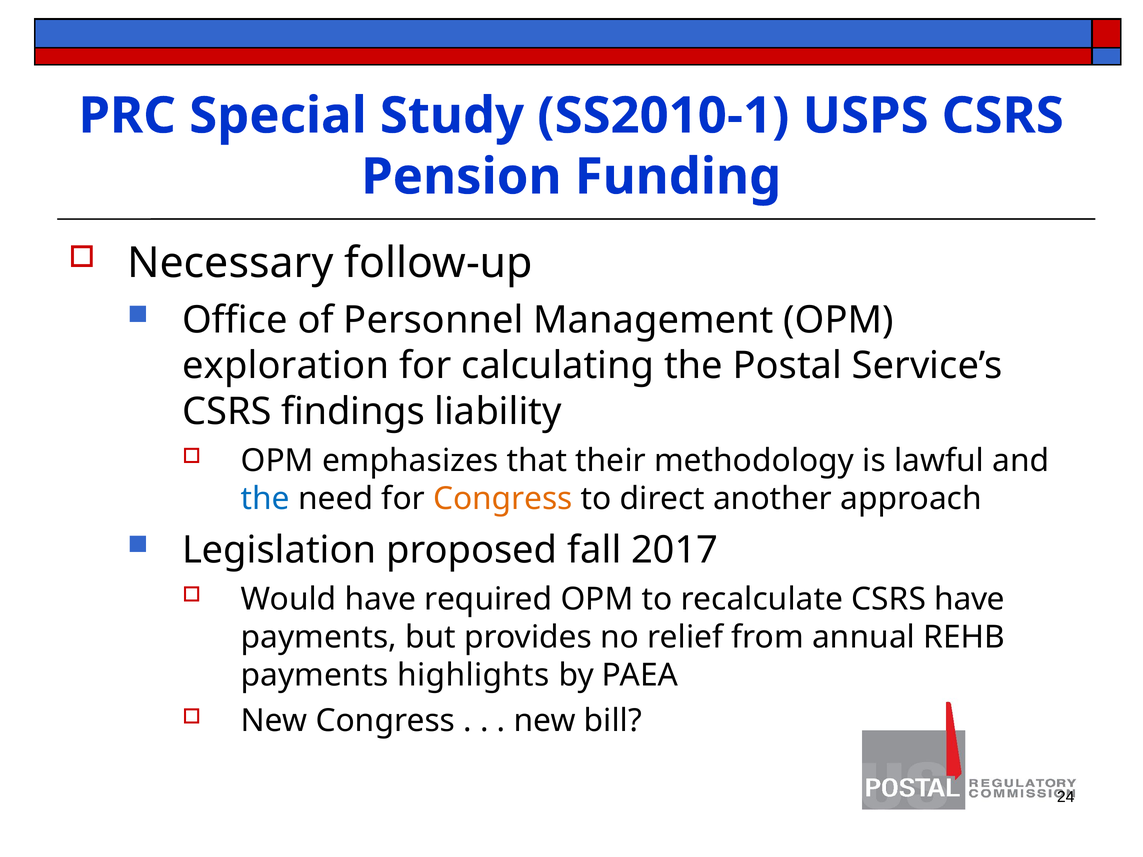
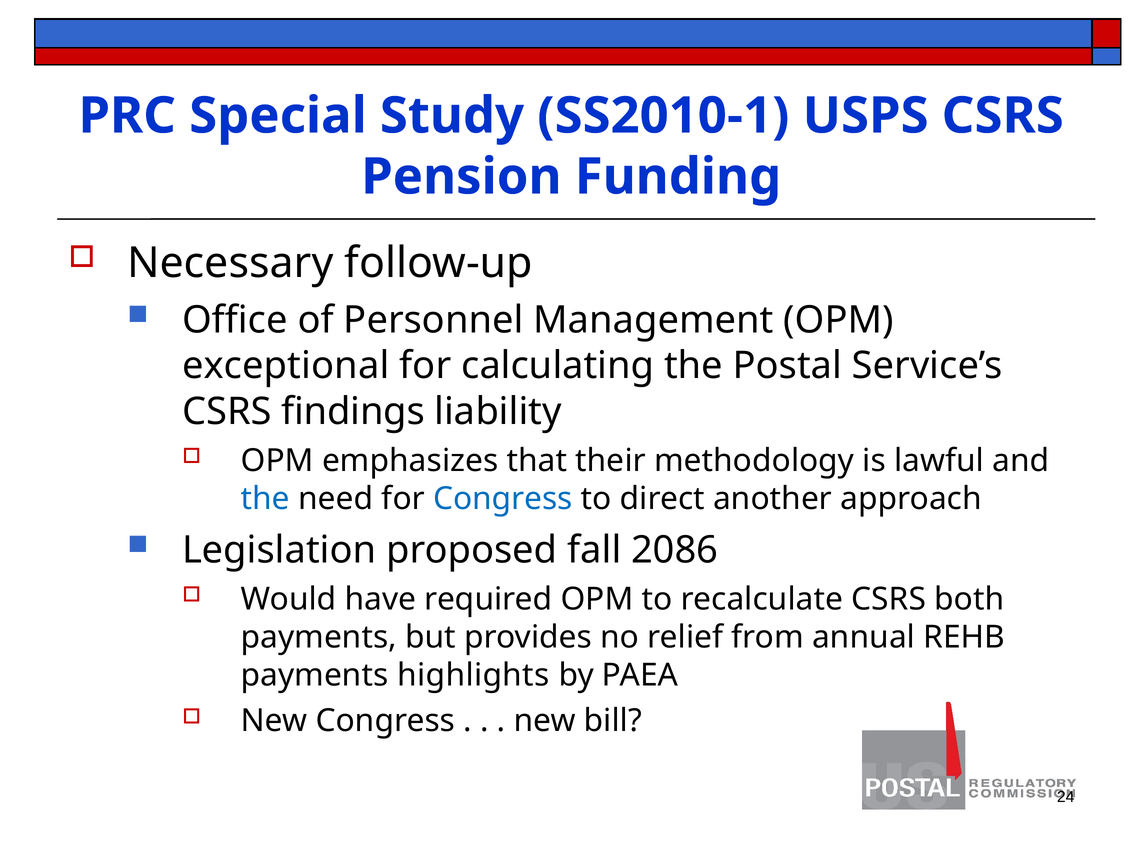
exploration: exploration -> exceptional
Congress at (503, 499) colour: orange -> blue
2017: 2017 -> 2086
CSRS have: have -> both
